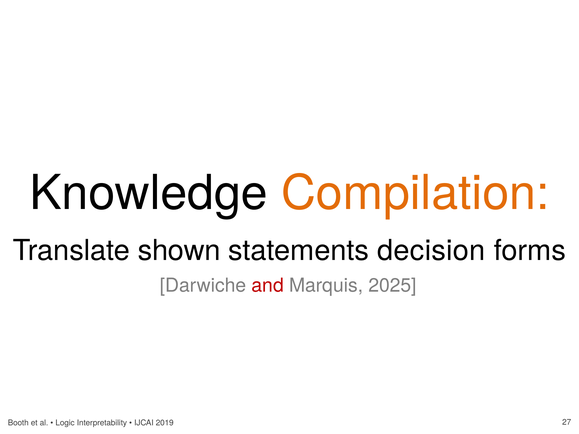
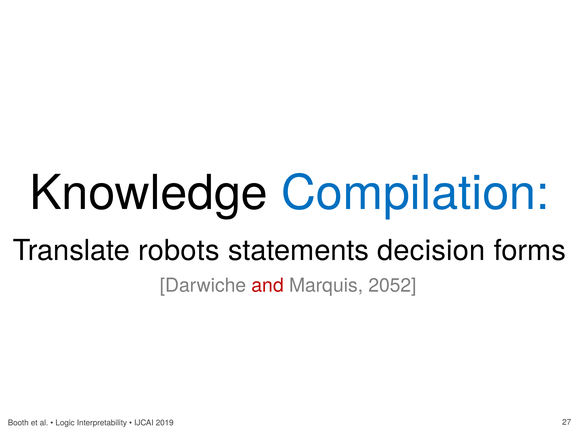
Compilation colour: orange -> blue
shown: shown -> robots
2025: 2025 -> 2052
